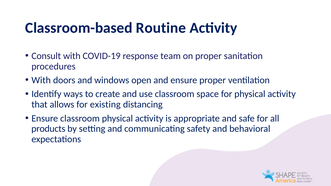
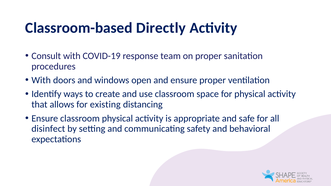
Routine: Routine -> Directly
products: products -> disinfect
